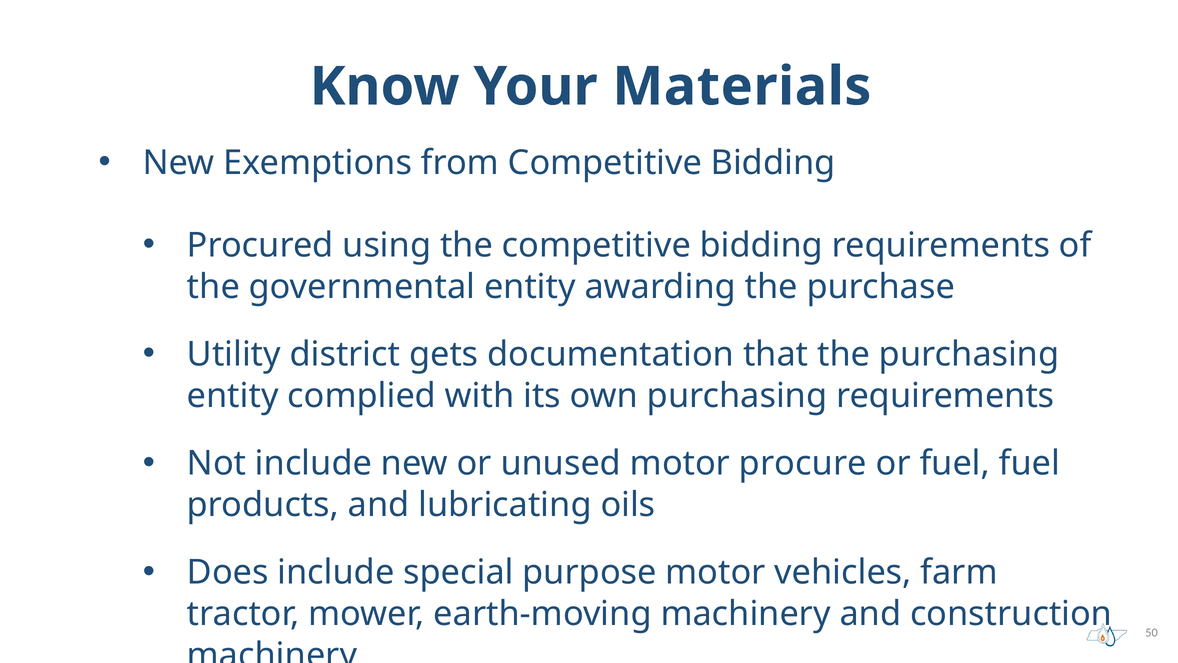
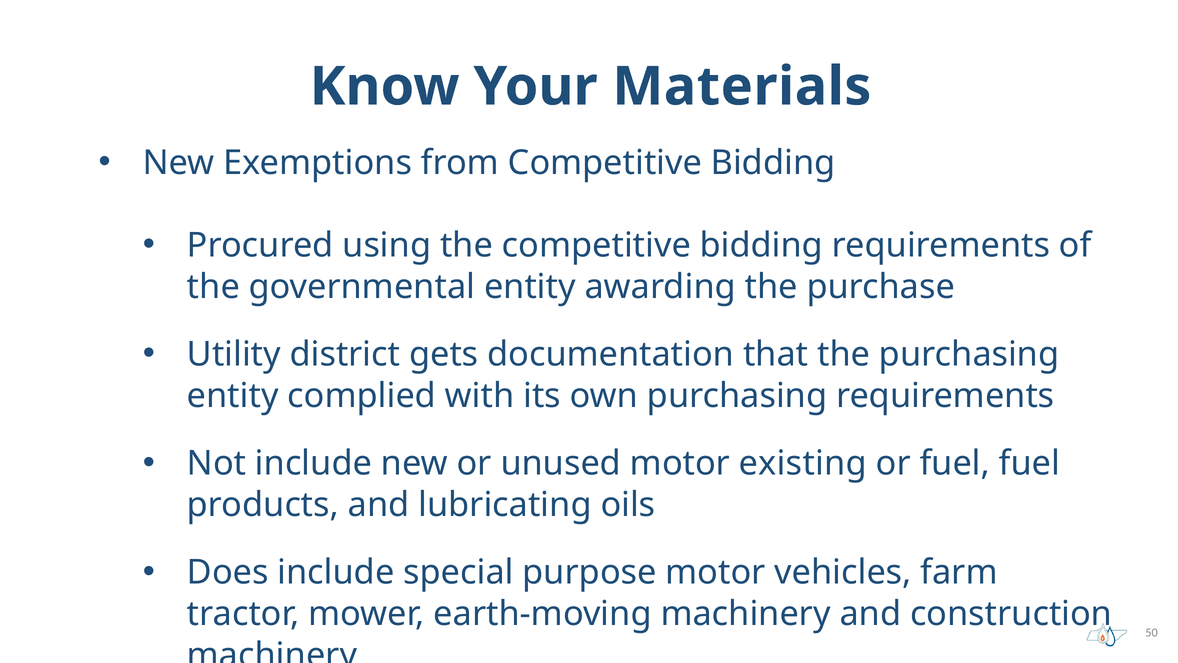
procure: procure -> existing
